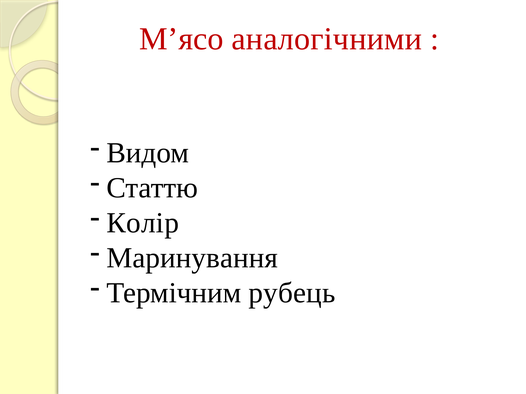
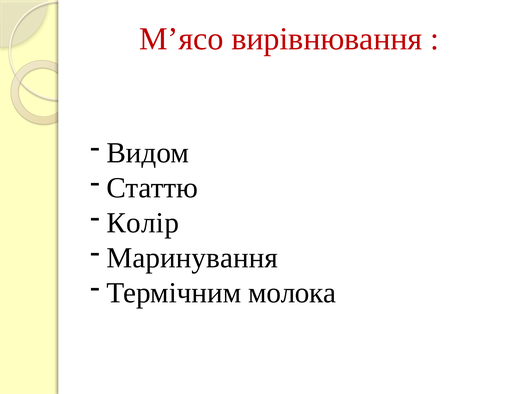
аналогічними: аналогічними -> вирівнювання
рубець: рубець -> молока
